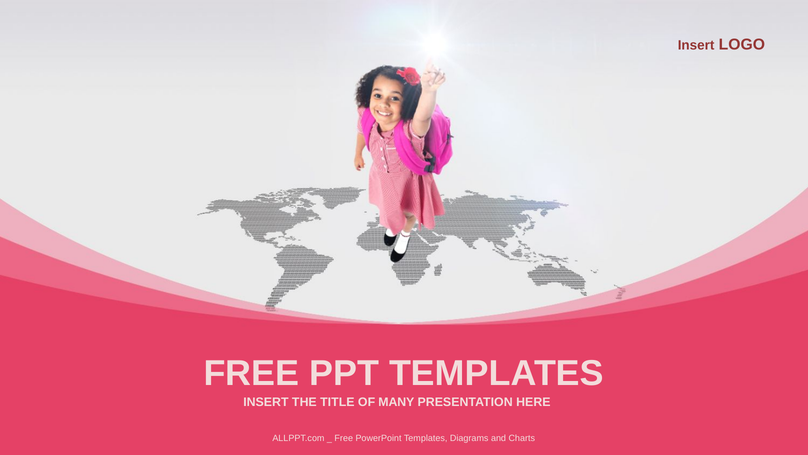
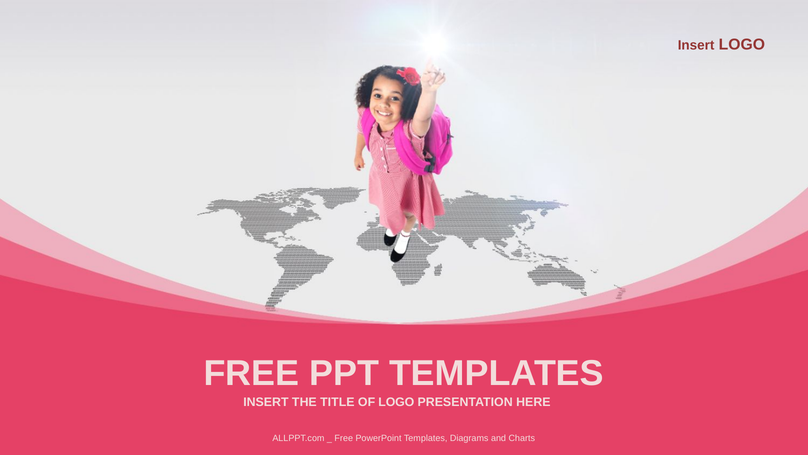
OF MANY: MANY -> LOGO
